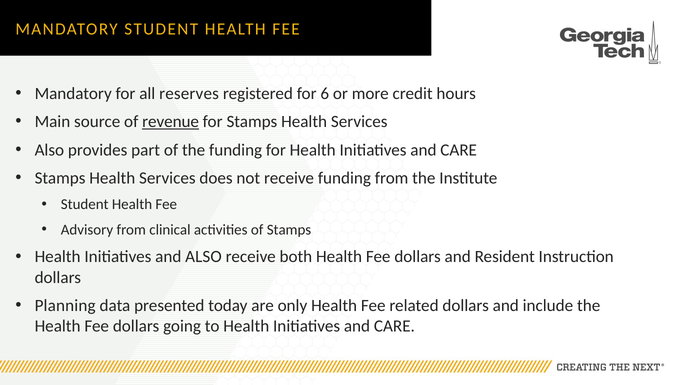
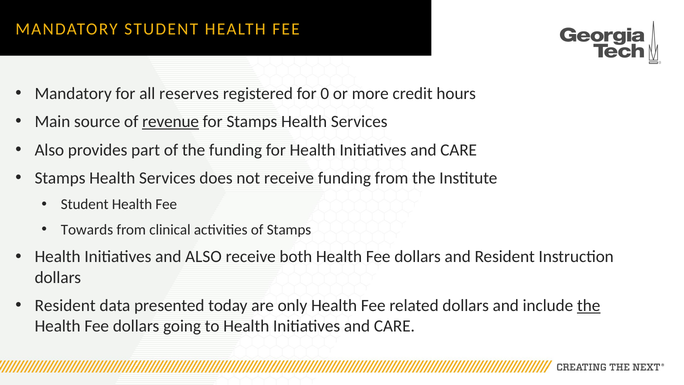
6: 6 -> 0
Advisory: Advisory -> Towards
Planning at (65, 305): Planning -> Resident
the at (589, 305) underline: none -> present
